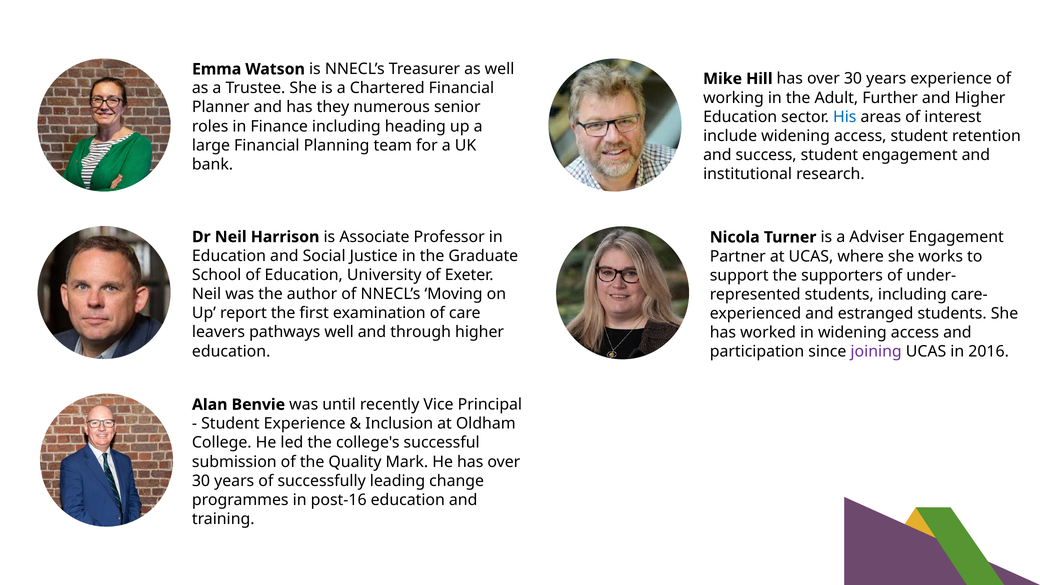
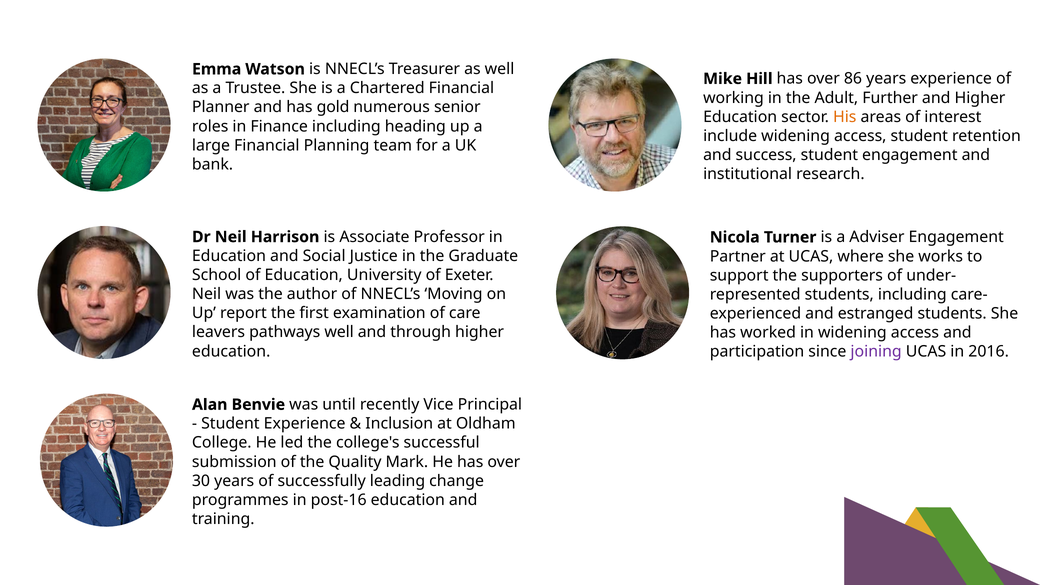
Hill has over 30: 30 -> 86
they: they -> gold
His colour: blue -> orange
